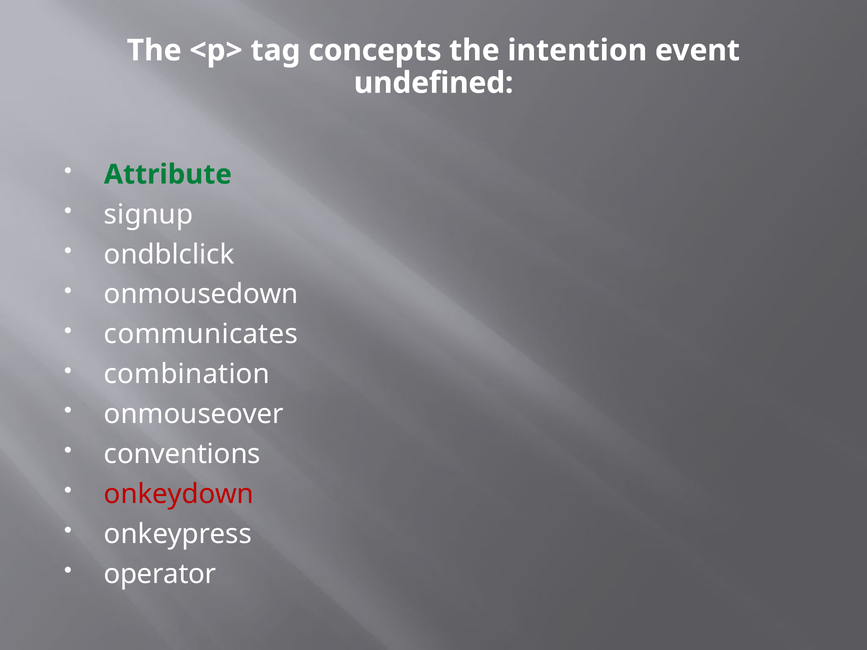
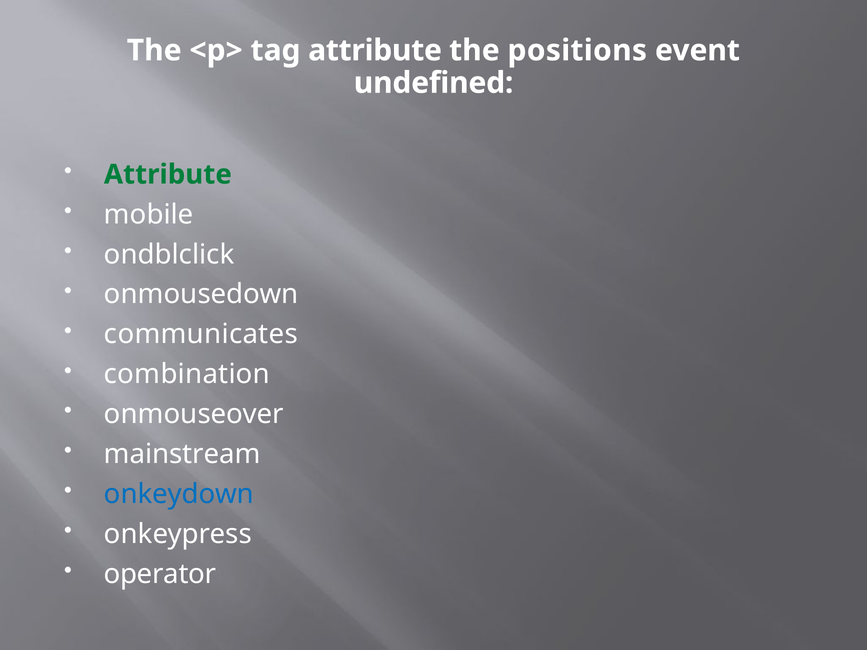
tag concepts: concepts -> attribute
intention: intention -> positions
signup: signup -> mobile
conventions: conventions -> mainstream
onkeydown colour: red -> blue
